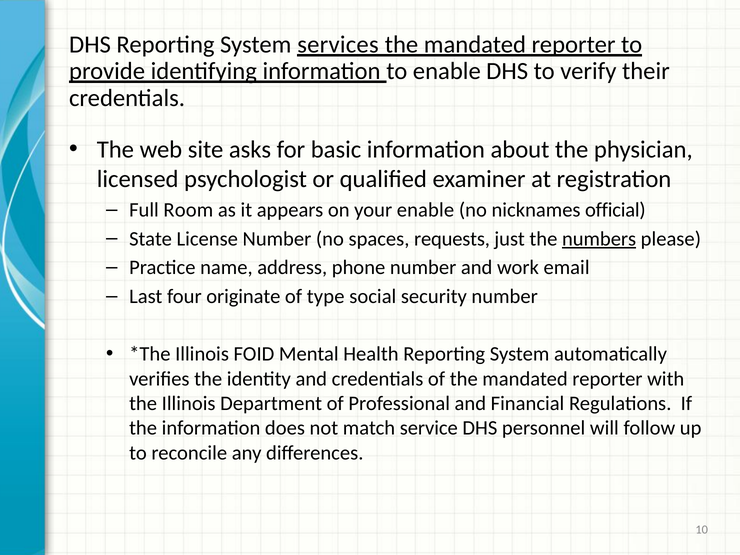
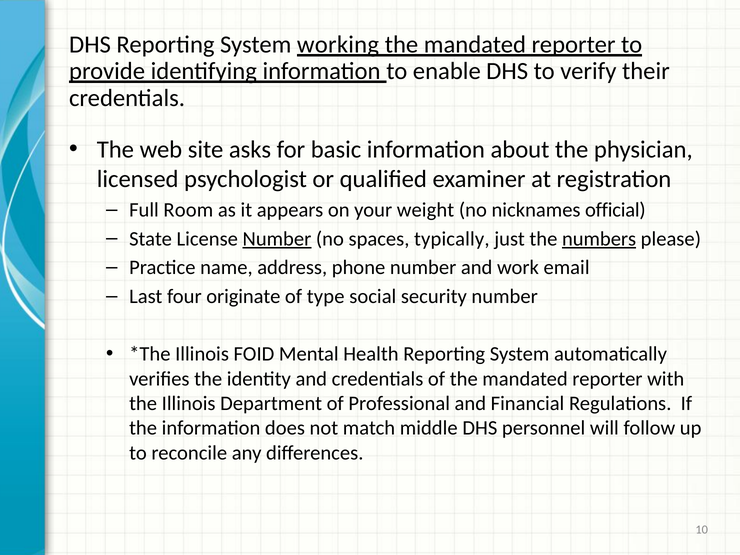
services: services -> working
your enable: enable -> weight
Number at (277, 239) underline: none -> present
requests: requests -> typically
service: service -> middle
